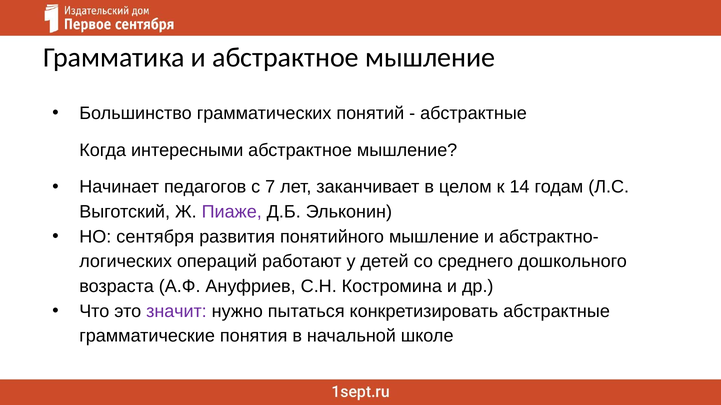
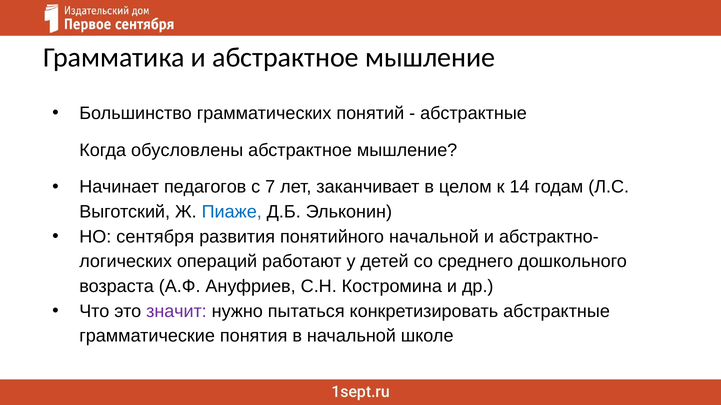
интересными: интересными -> обусловлены
Пиаже colour: purple -> blue
понятийного мышление: мышление -> начальной
